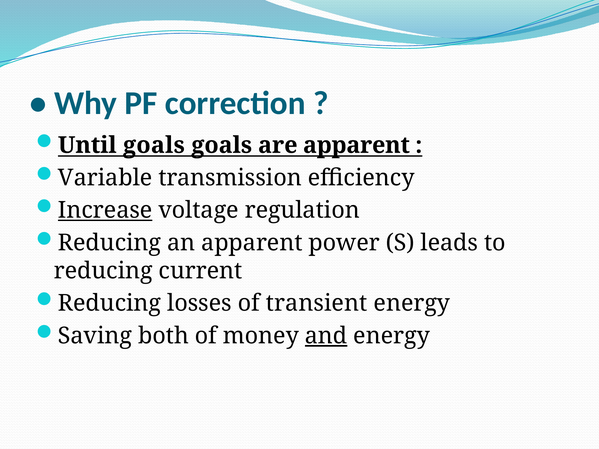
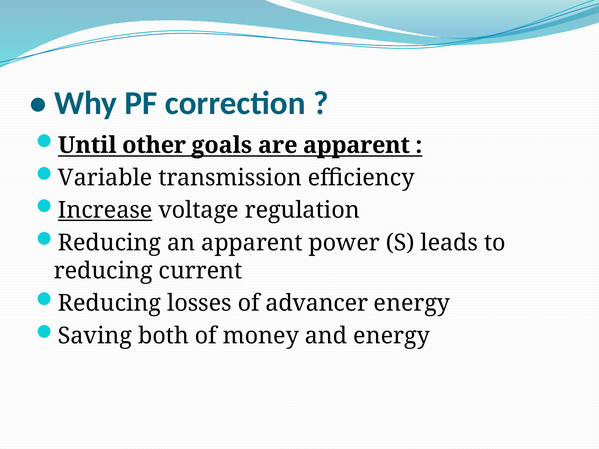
Until goals: goals -> other
transient: transient -> advancer
and underline: present -> none
